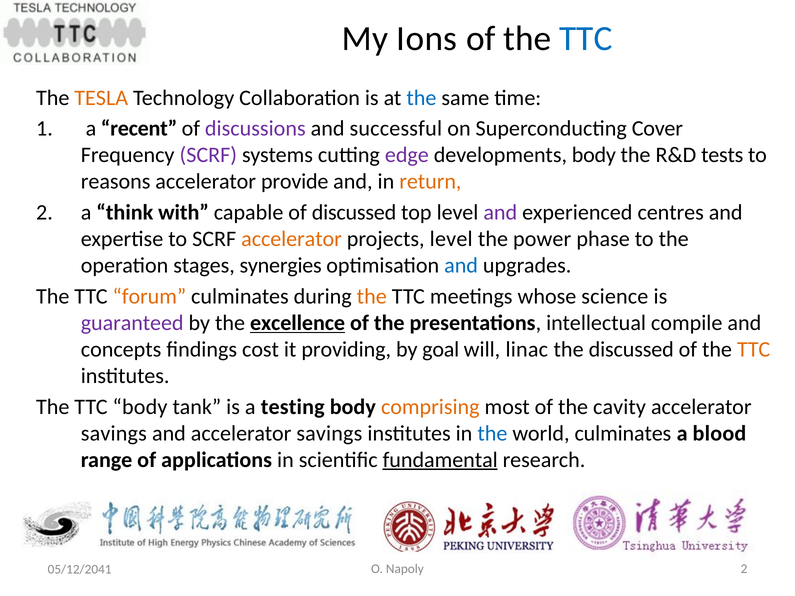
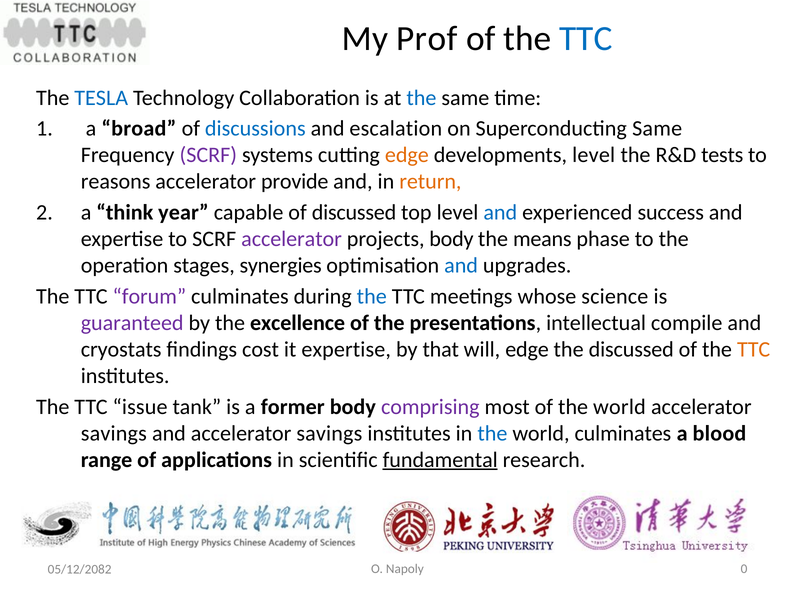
Ions: Ions -> Prof
TESLA colour: orange -> blue
recent: recent -> broad
discussions colour: purple -> blue
successful: successful -> escalation
Superconducting Cover: Cover -> Same
edge at (407, 155) colour: purple -> orange
developments body: body -> level
with: with -> year
and at (500, 213) colour: purple -> blue
centres: centres -> success
accelerator at (292, 239) colour: orange -> purple
projects level: level -> body
power: power -> means
forum colour: orange -> purple
the at (372, 297) colour: orange -> blue
excellence underline: present -> none
concepts: concepts -> cryostats
it providing: providing -> expertise
goal: goal -> that
will linac: linac -> edge
TTC body: body -> issue
testing: testing -> former
comprising colour: orange -> purple
of the cavity: cavity -> world
Napoly 2: 2 -> 0
05/12/2041: 05/12/2041 -> 05/12/2082
